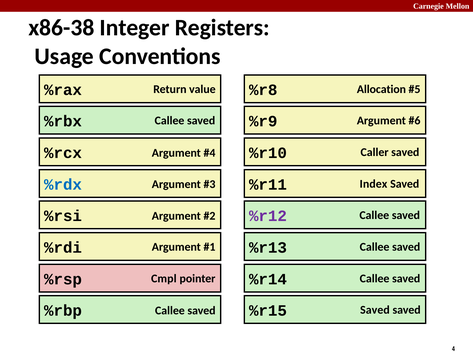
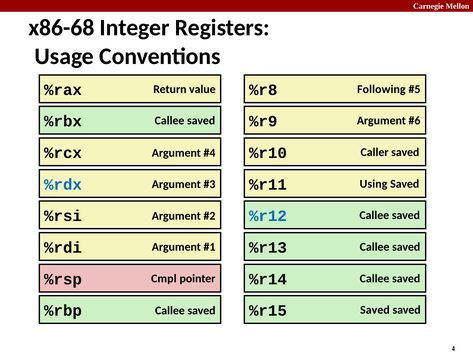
x86-38: x86-38 -> x86-68
Allocation: Allocation -> Following
Index: Index -> Using
%r12 colour: purple -> blue
